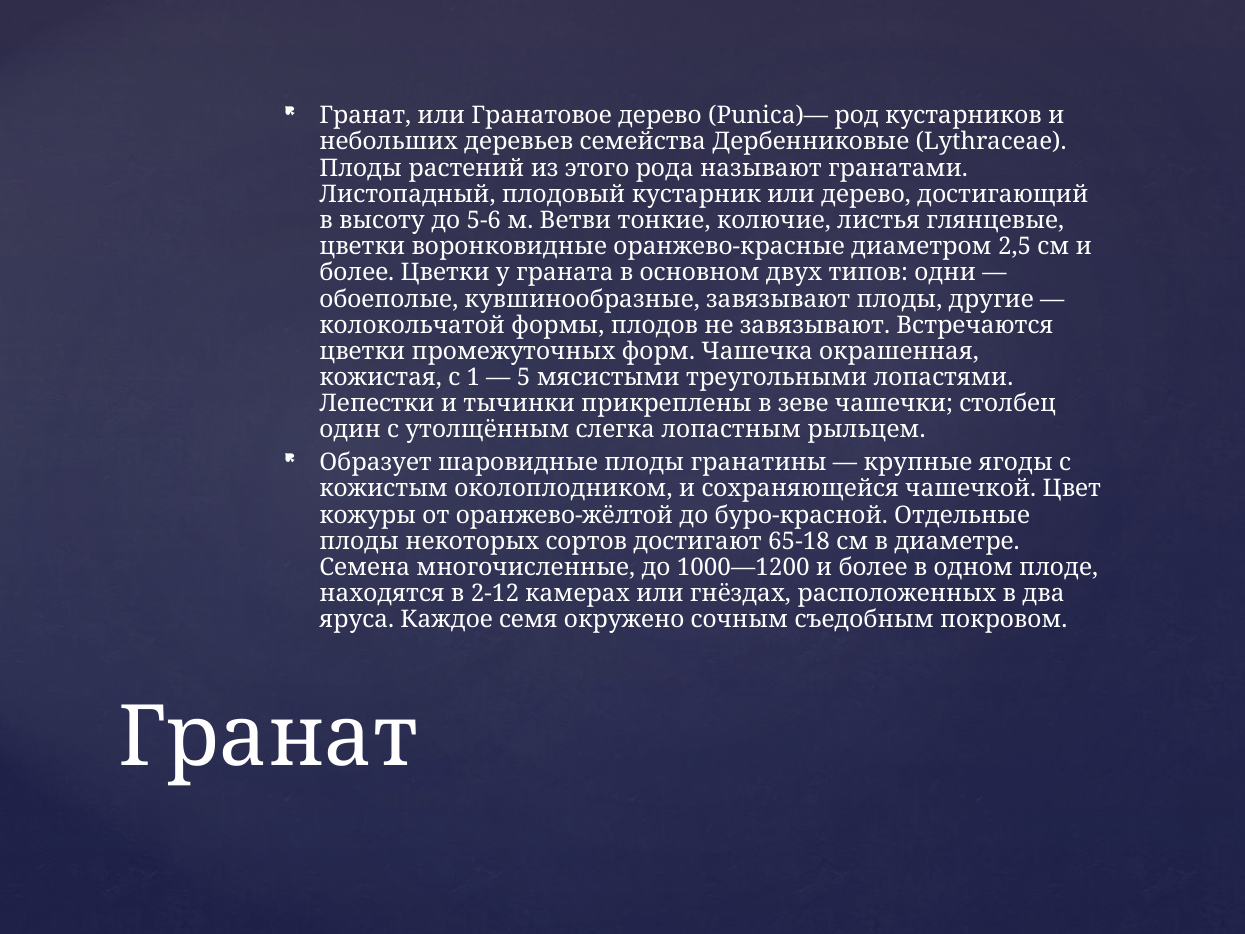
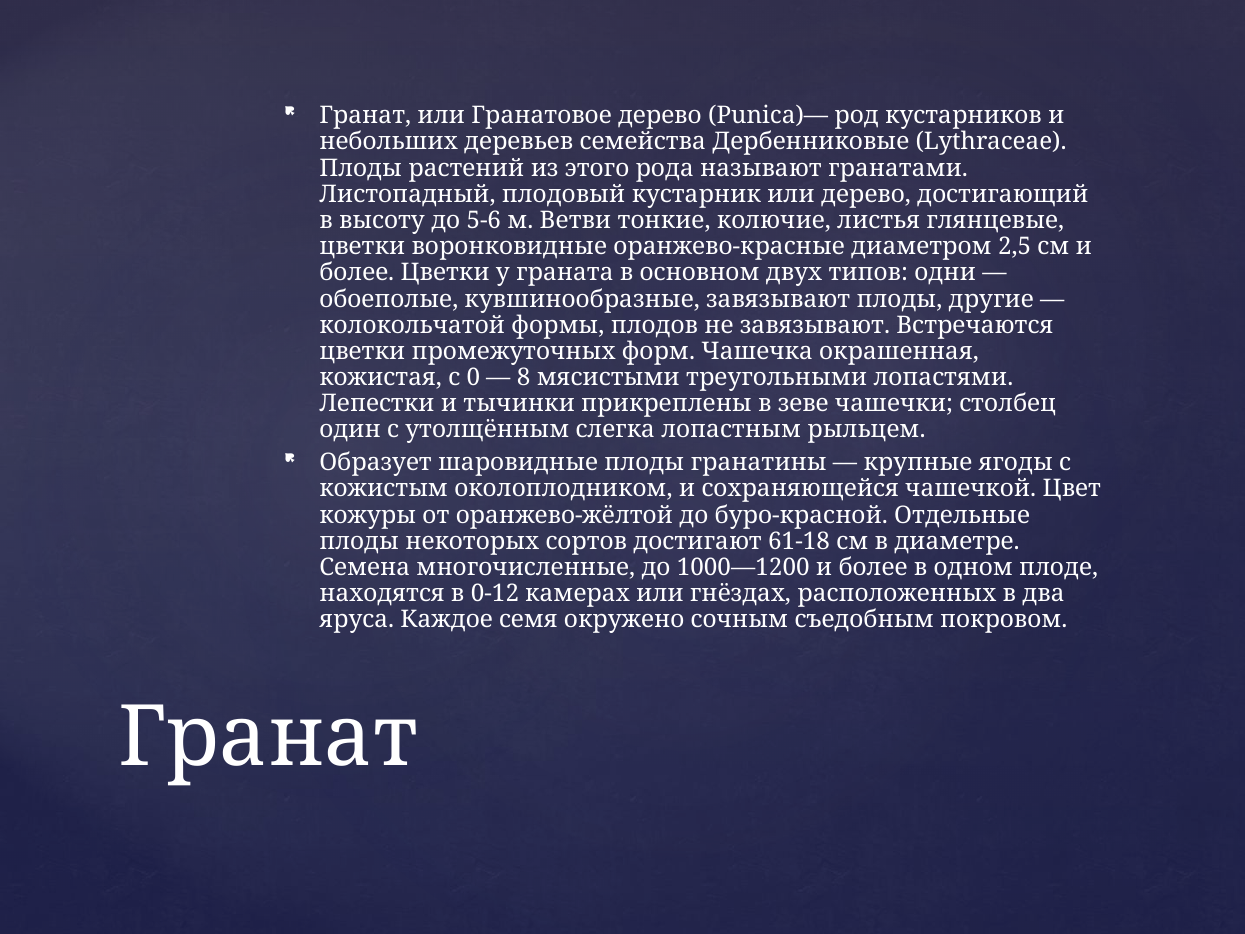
1: 1 -> 0
5: 5 -> 8
65-18: 65-18 -> 61-18
2-12: 2-12 -> 0-12
